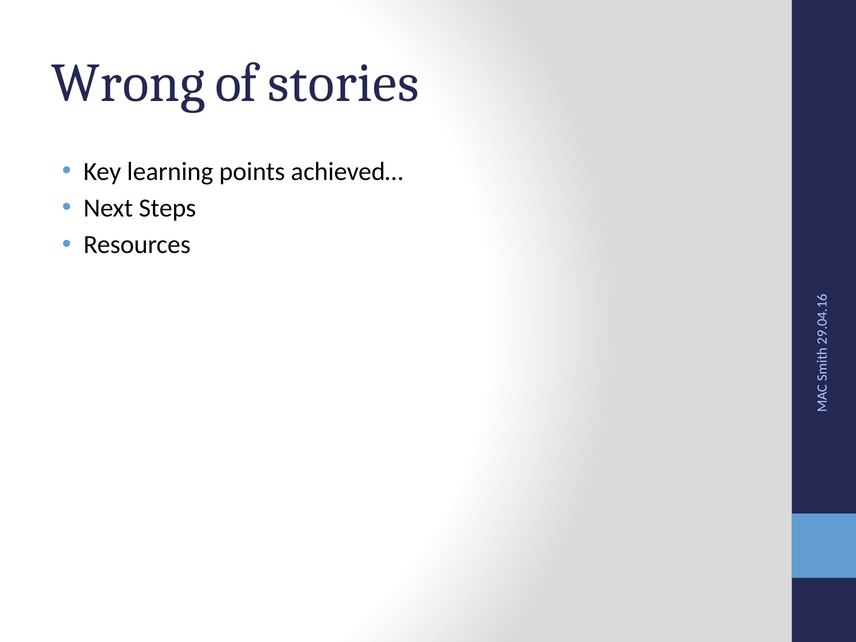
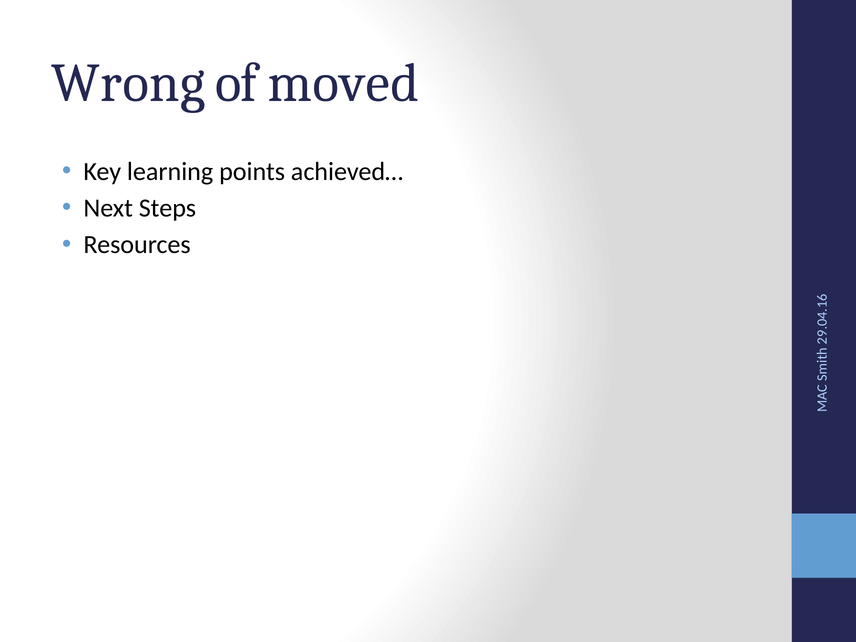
stories: stories -> moved
